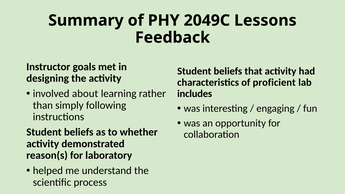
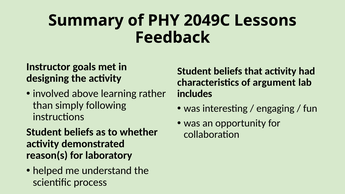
proficient: proficient -> argument
about: about -> above
